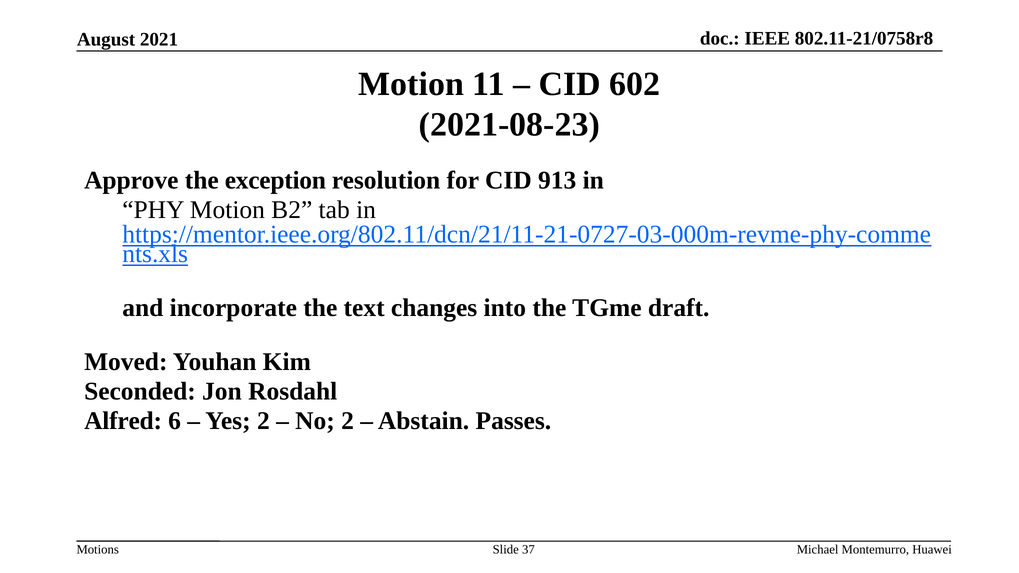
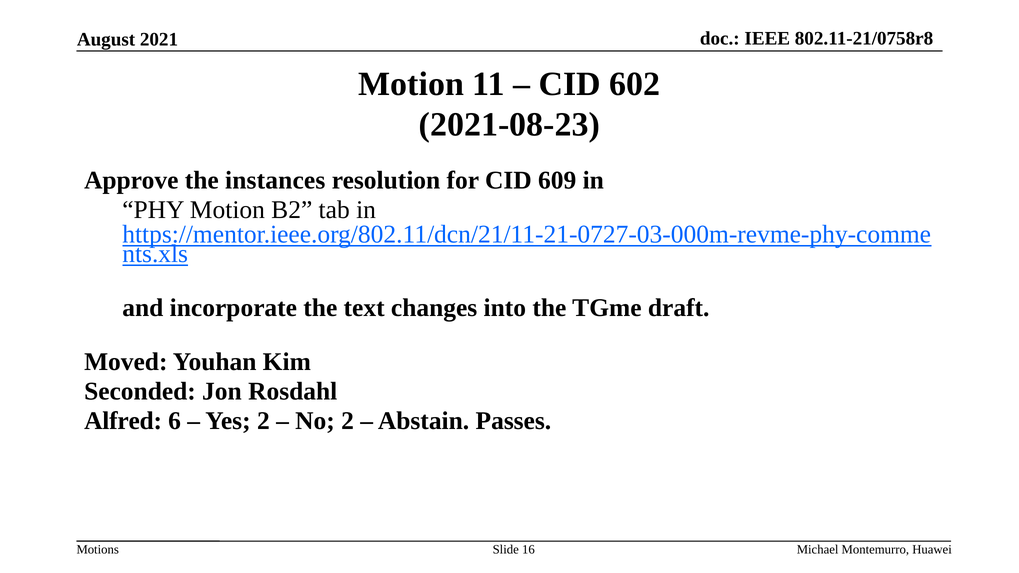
exception: exception -> instances
913: 913 -> 609
37: 37 -> 16
